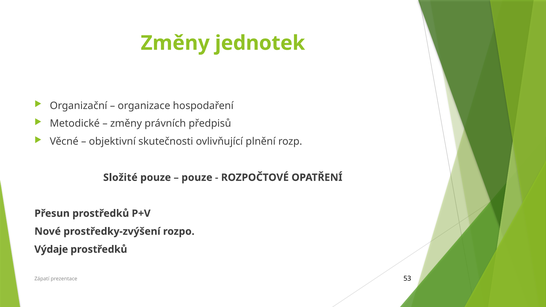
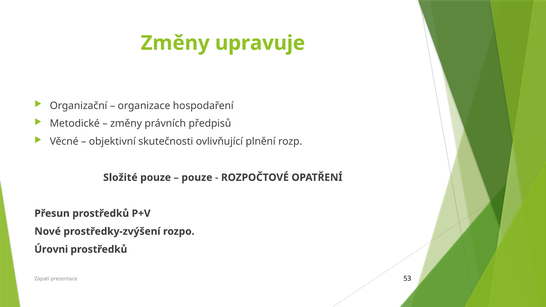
jednotek: jednotek -> upravuje
Výdaje: Výdaje -> Úrovni
